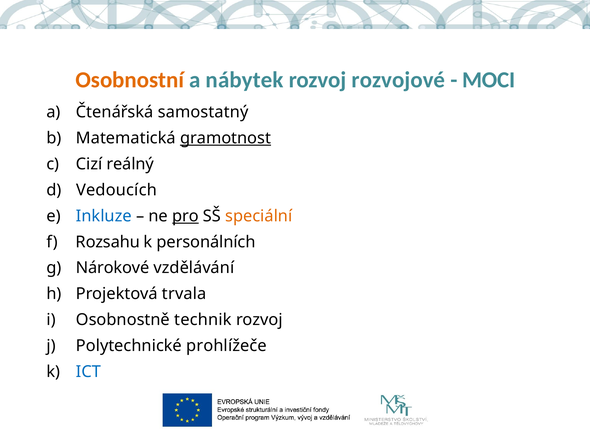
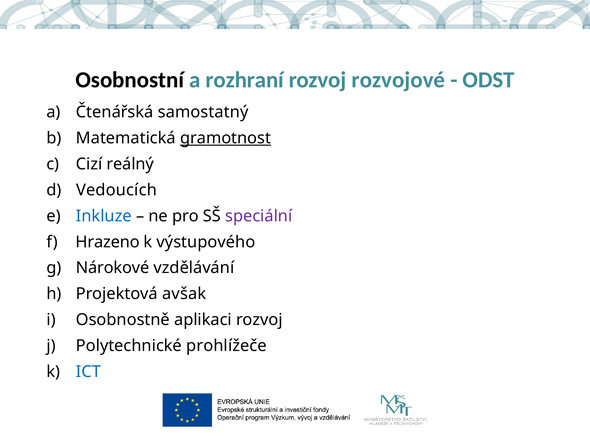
Osobnostní colour: orange -> black
nábytek: nábytek -> rozhraní
MOCI: MOCI -> ODST
pro underline: present -> none
speciální colour: orange -> purple
Rozsahu: Rozsahu -> Hrazeno
personálních: personálních -> výstupového
trvala: trvala -> avšak
technik: technik -> aplikaci
